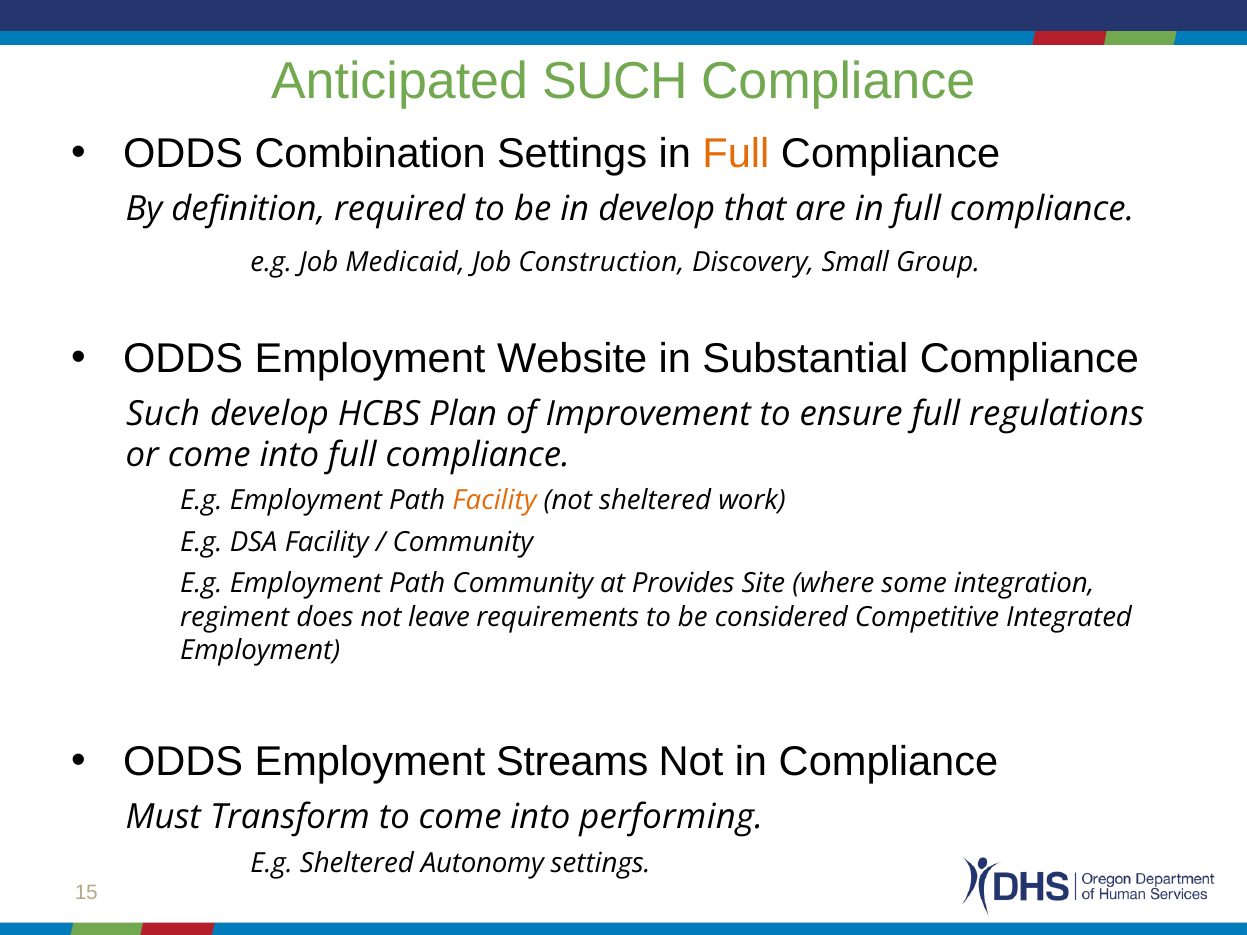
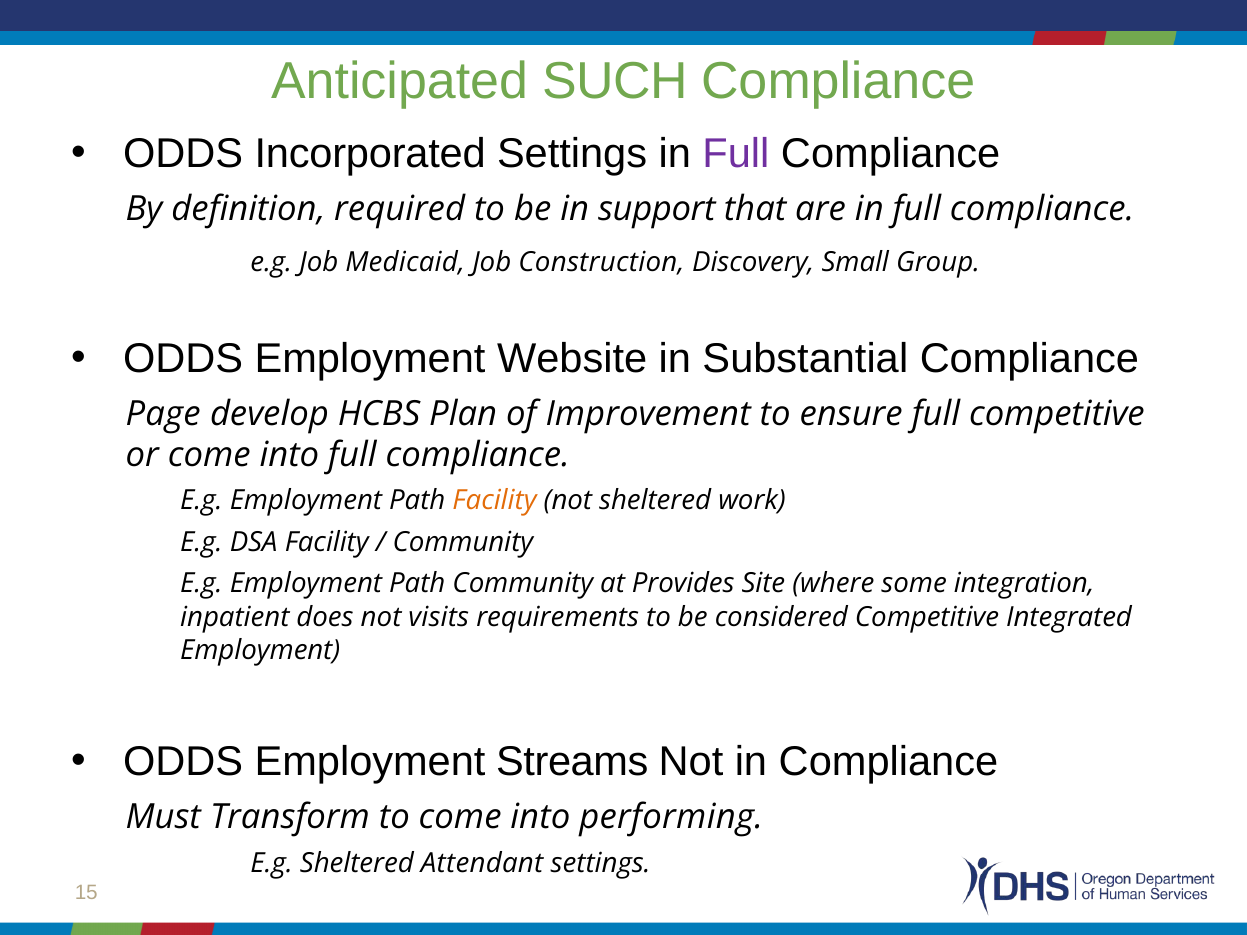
Combination: Combination -> Incorporated
Full at (736, 154) colour: orange -> purple
in develop: develop -> support
Such at (163, 414): Such -> Page
full regulations: regulations -> competitive
regiment: regiment -> inpatient
leave: leave -> visits
Autonomy: Autonomy -> Attendant
